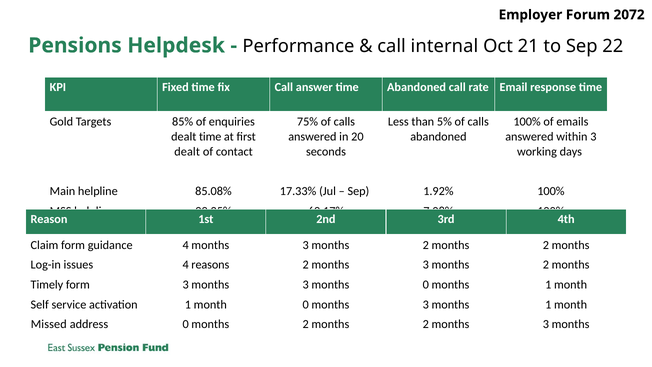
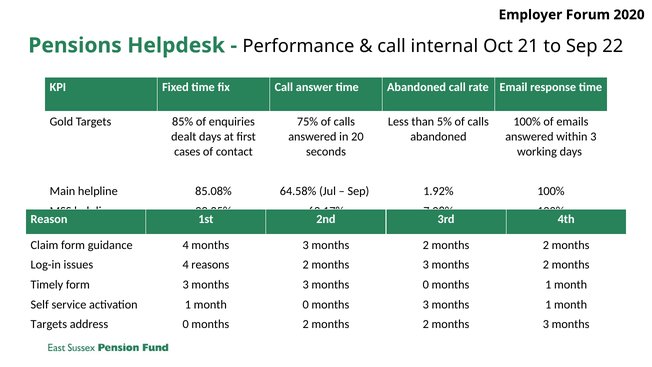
2072: 2072 -> 2020
dealt time: time -> days
dealt at (187, 152): dealt -> cases
17.33%: 17.33% -> 64.58%
Missed at (49, 324): Missed -> Targets
